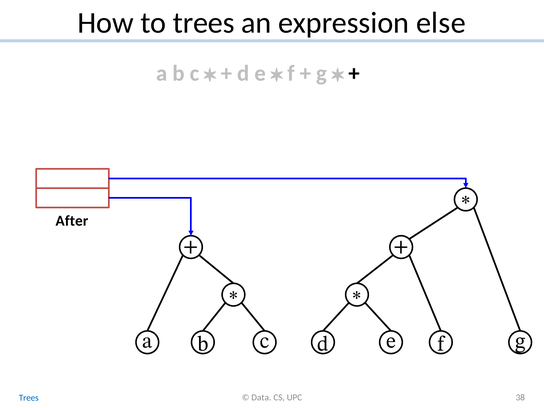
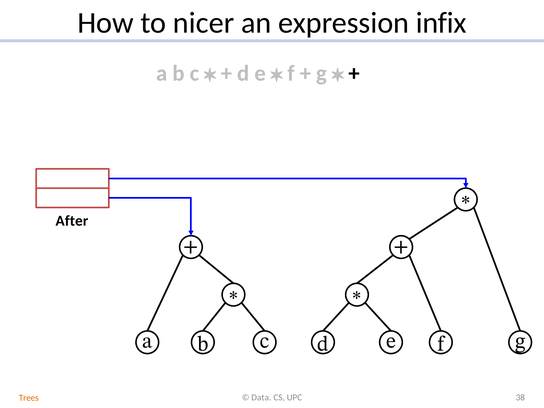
to trees: trees -> nicer
else: else -> infix
Trees at (29, 398) colour: blue -> orange
